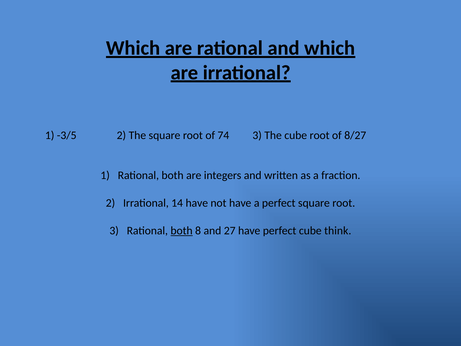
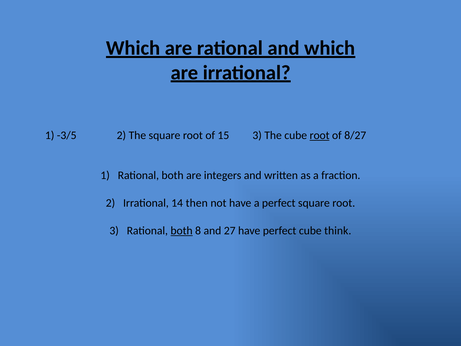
74: 74 -> 15
root at (320, 135) underline: none -> present
14 have: have -> then
